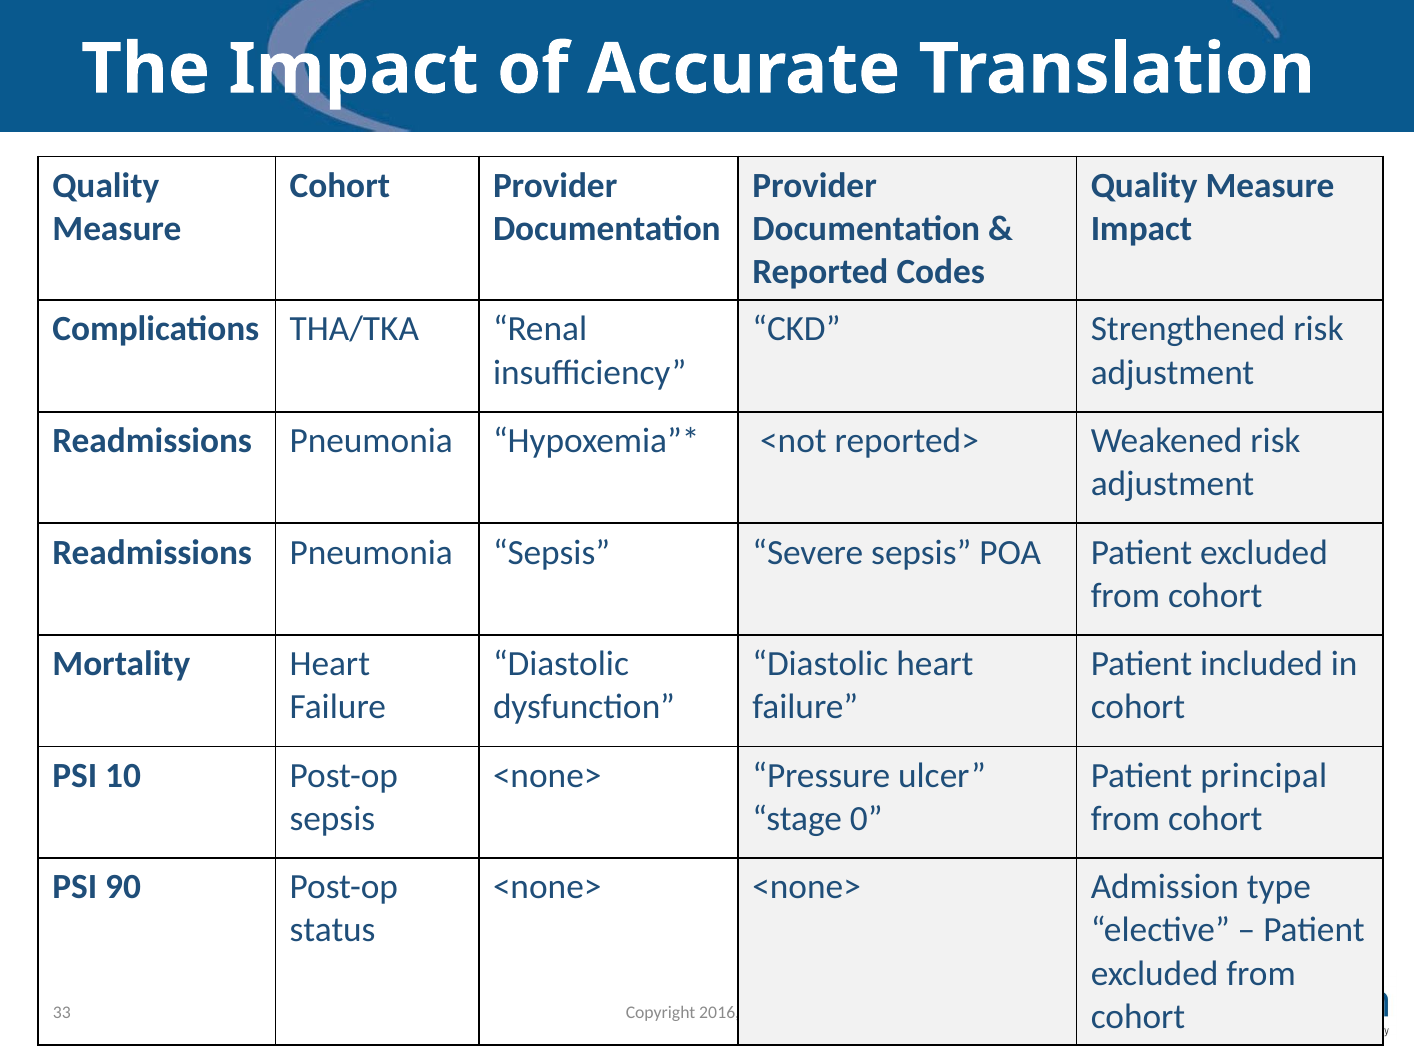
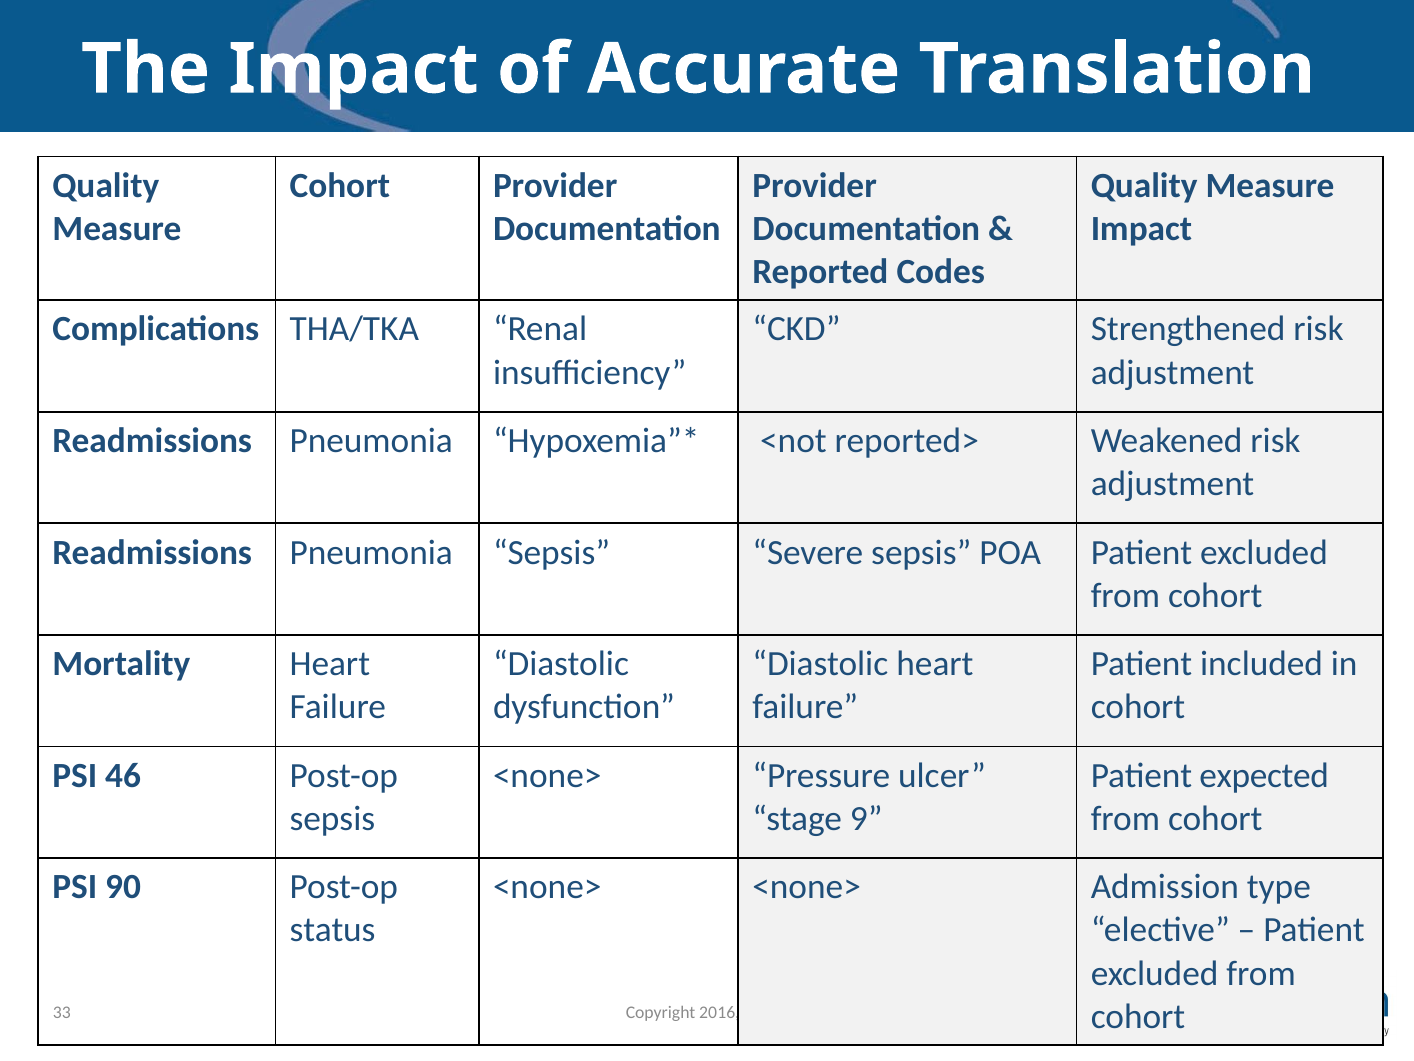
10: 10 -> 46
principal: principal -> expected
0: 0 -> 9
